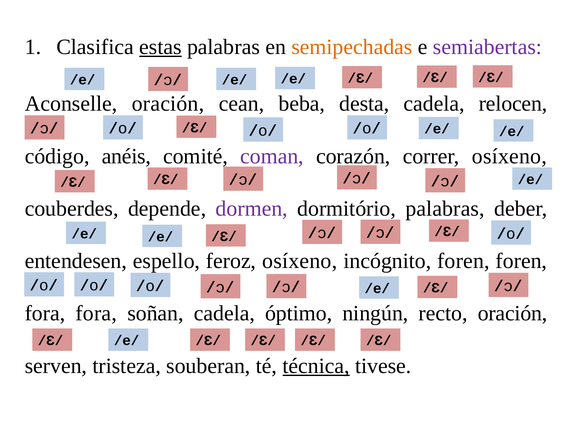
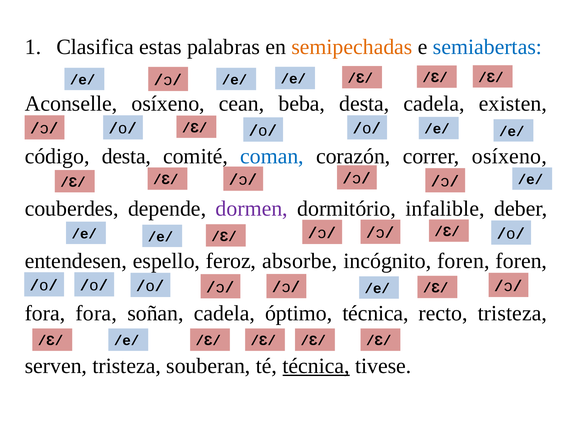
estas underline: present -> none
semiabertas colour: purple -> blue
Aconselle oración: oración -> osíxeno
relocen: relocen -> existen
código anéis: anéis -> desta
coman colour: purple -> blue
dormitório palabras: palabras -> infalible
feroz osíxeno: osíxeno -> absorbe
óptimo ningún: ningún -> técnica
recto oración: oración -> tristeza
